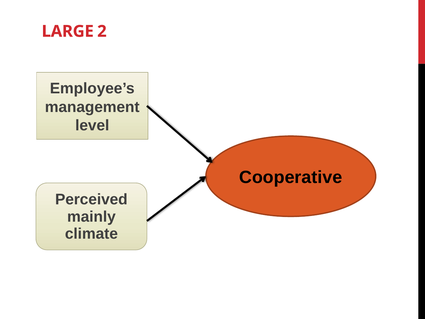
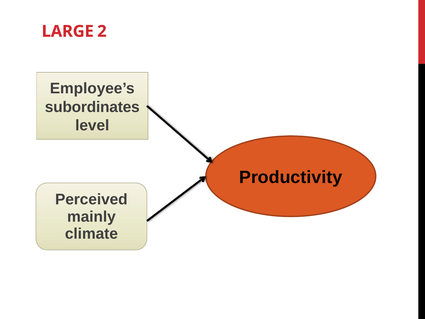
management: management -> subordinates
Cooperative: Cooperative -> Productivity
